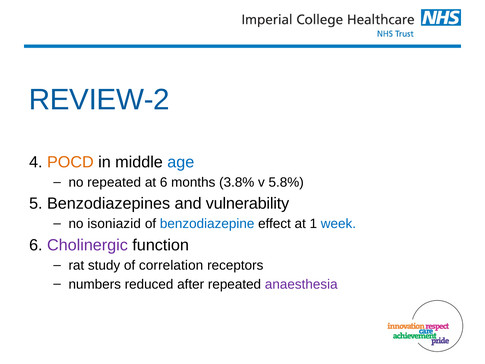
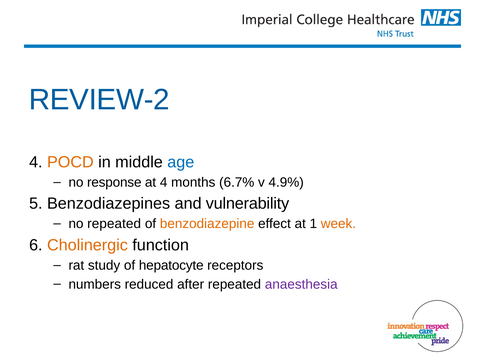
no repeated: repeated -> response
at 6: 6 -> 4
3.8%: 3.8% -> 6.7%
5.8%: 5.8% -> 4.9%
no isoniazid: isoniazid -> repeated
benzodiazepine colour: blue -> orange
week colour: blue -> orange
Cholinergic colour: purple -> orange
correlation: correlation -> hepatocyte
